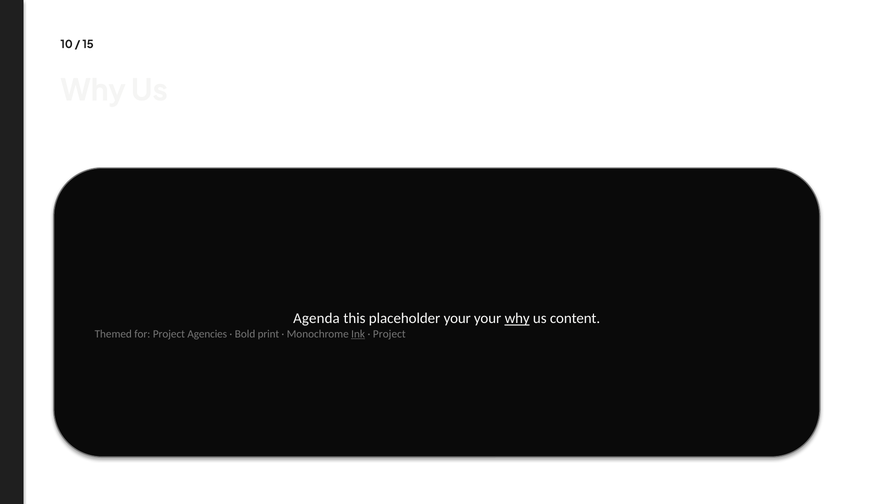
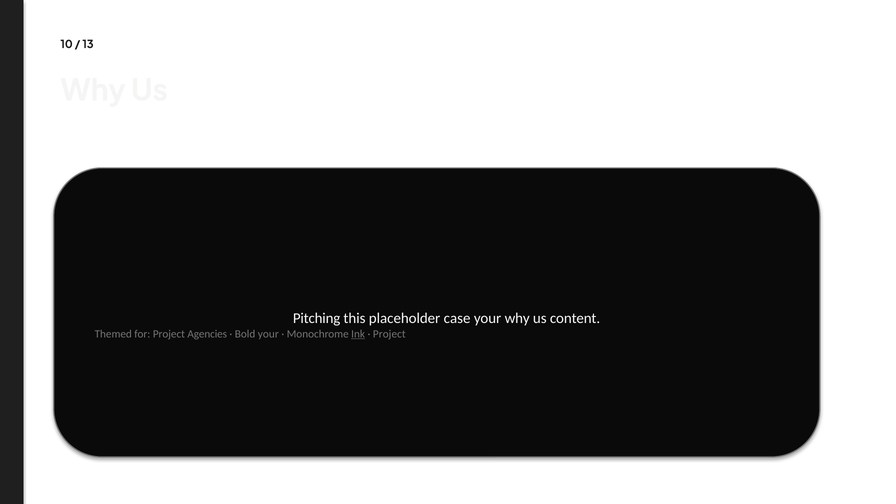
15: 15 -> 13
Agenda: Agenda -> Pitching
placeholder your: your -> case
why at (517, 319) underline: present -> none
Bold print: print -> your
